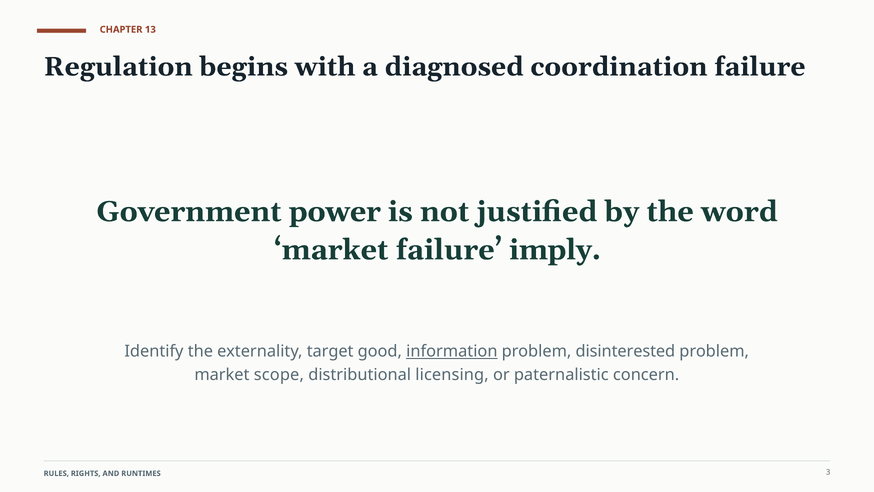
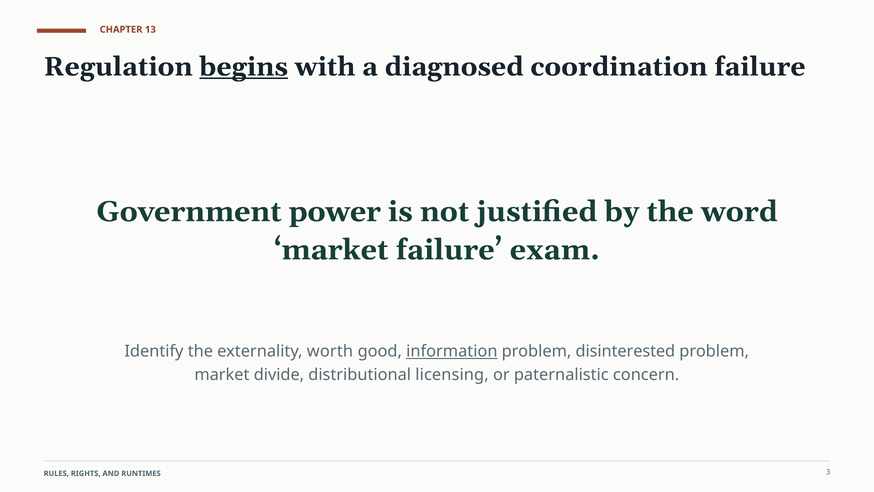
begins underline: none -> present
imply: imply -> exam
target: target -> worth
scope: scope -> divide
